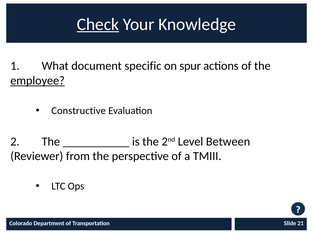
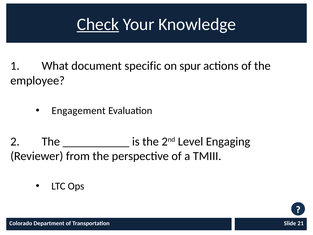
employee underline: present -> none
Constructive: Constructive -> Engagement
Between: Between -> Engaging
